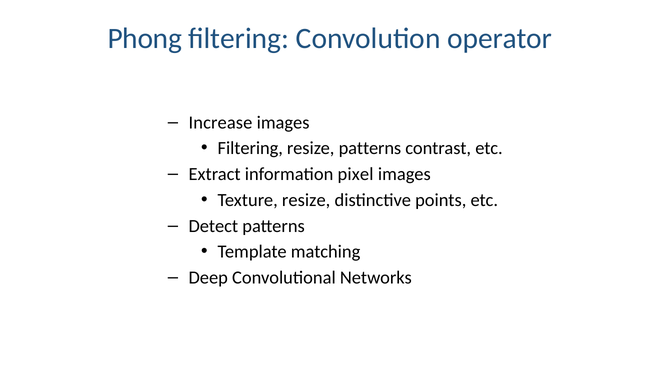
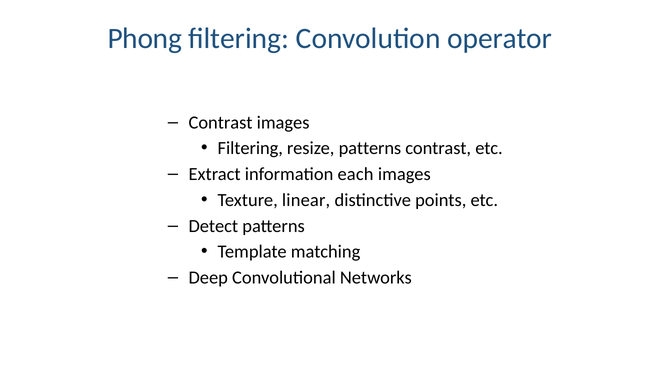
Increase at (220, 122): Increase -> Contrast
pixel: pixel -> each
Texture resize: resize -> linear
